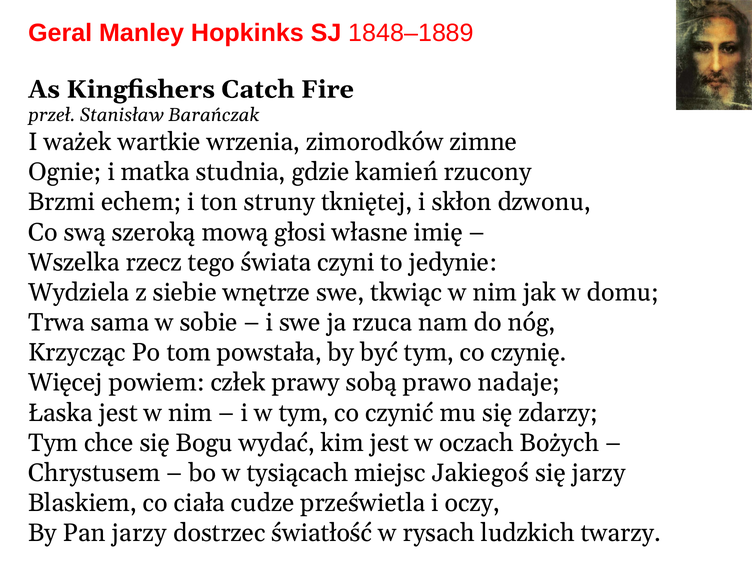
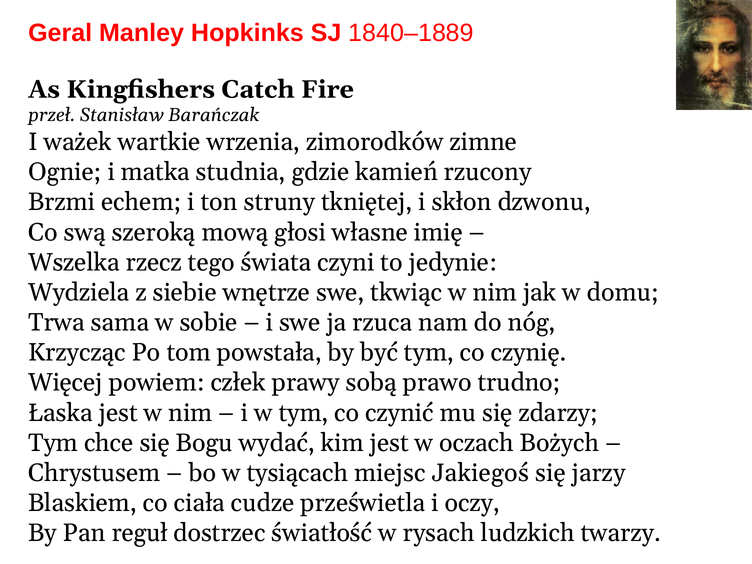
1848–1889: 1848–1889 -> 1840–1889
nadaje: nadaje -> trudno
Pan jarzy: jarzy -> reguł
